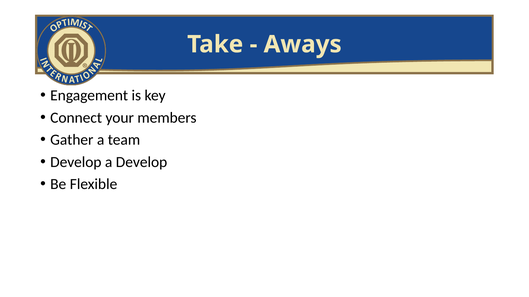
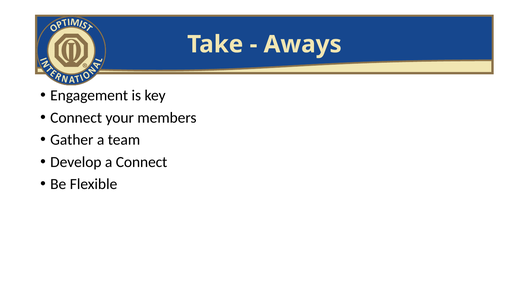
a Develop: Develop -> Connect
